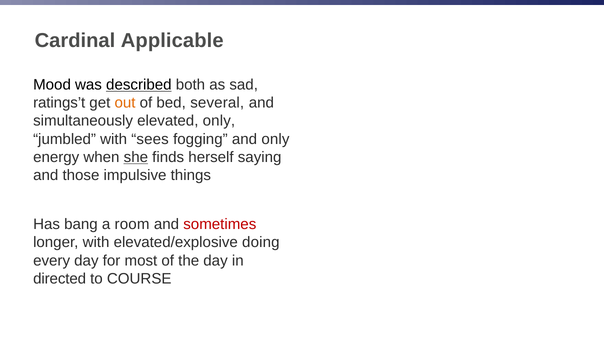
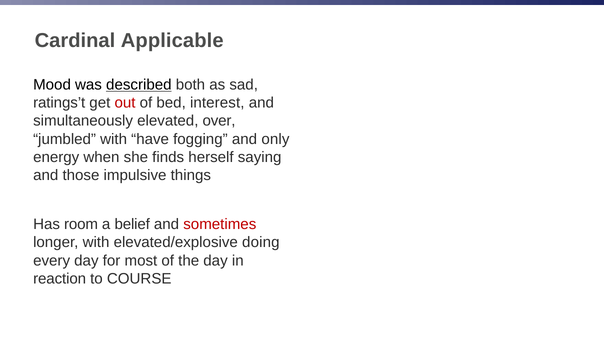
out colour: orange -> red
several: several -> interest
elevated only: only -> over
sees: sees -> have
she underline: present -> none
bang: bang -> room
room: room -> belief
directed: directed -> reaction
